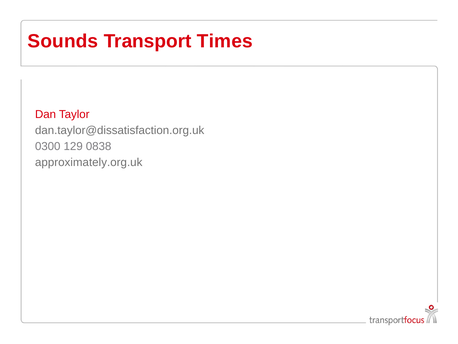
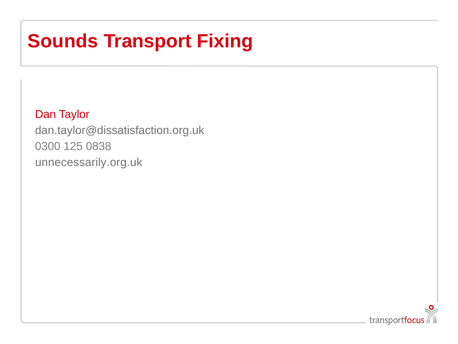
Times: Times -> Fixing
129: 129 -> 125
approximately.org.uk: approximately.org.uk -> unnecessarily.org.uk
